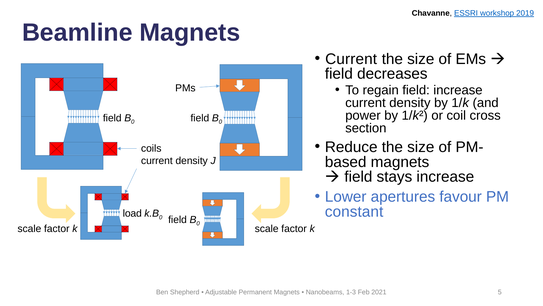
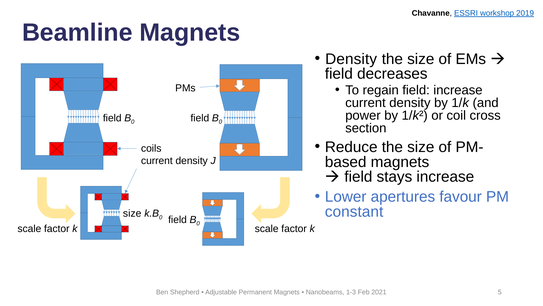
Current at (351, 59): Current -> Density
load at (132, 213): load -> size
